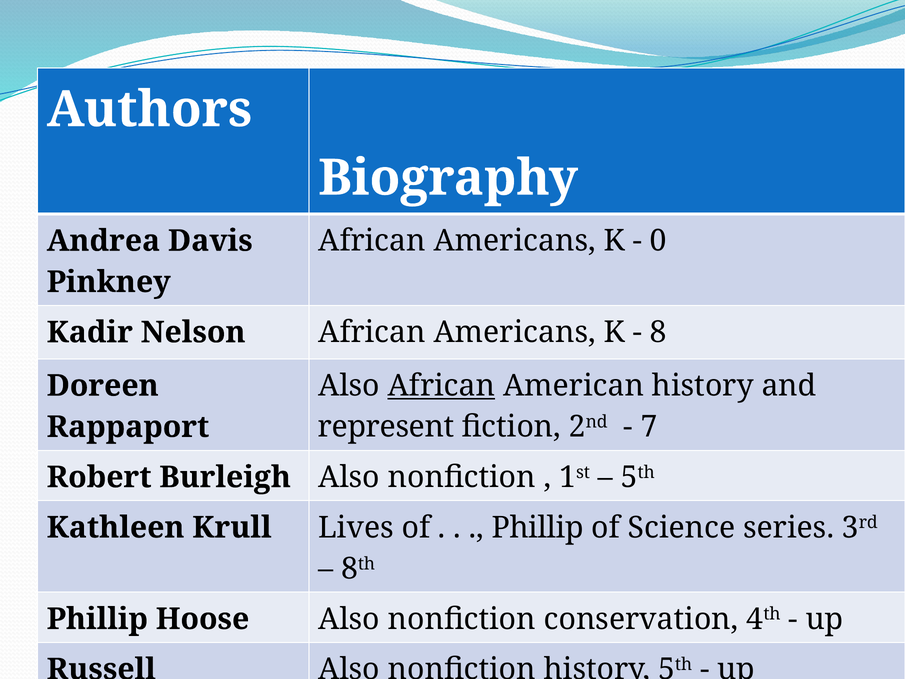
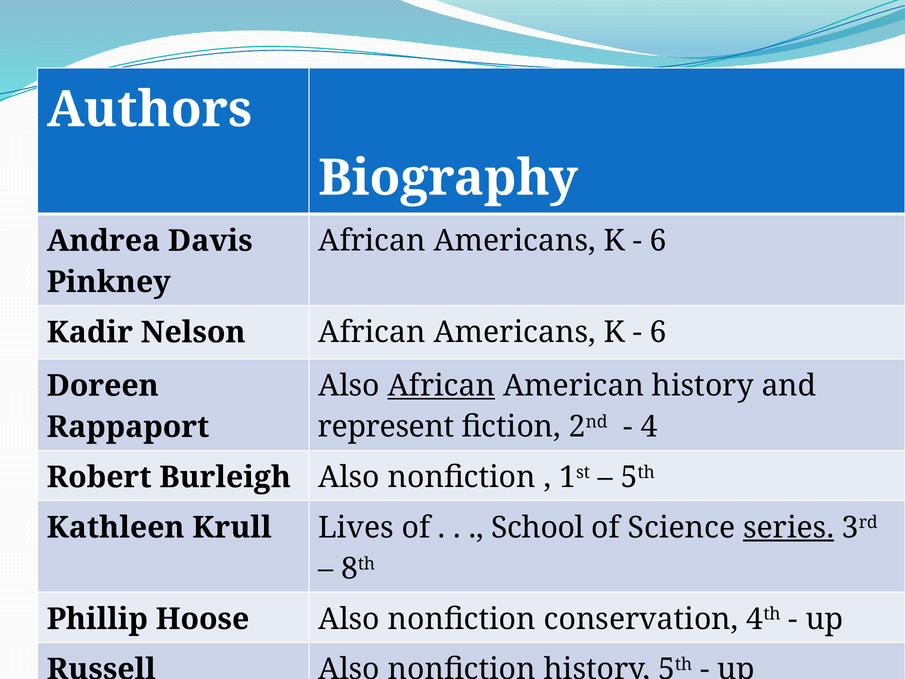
0 at (658, 241): 0 -> 6
8 at (658, 332): 8 -> 6
7: 7 -> 4
Phillip at (538, 527): Phillip -> School
series underline: none -> present
